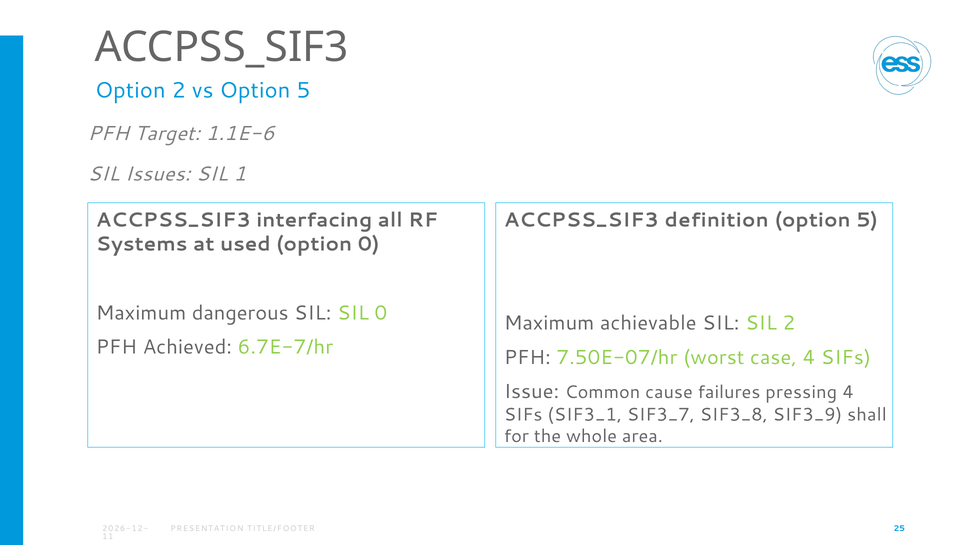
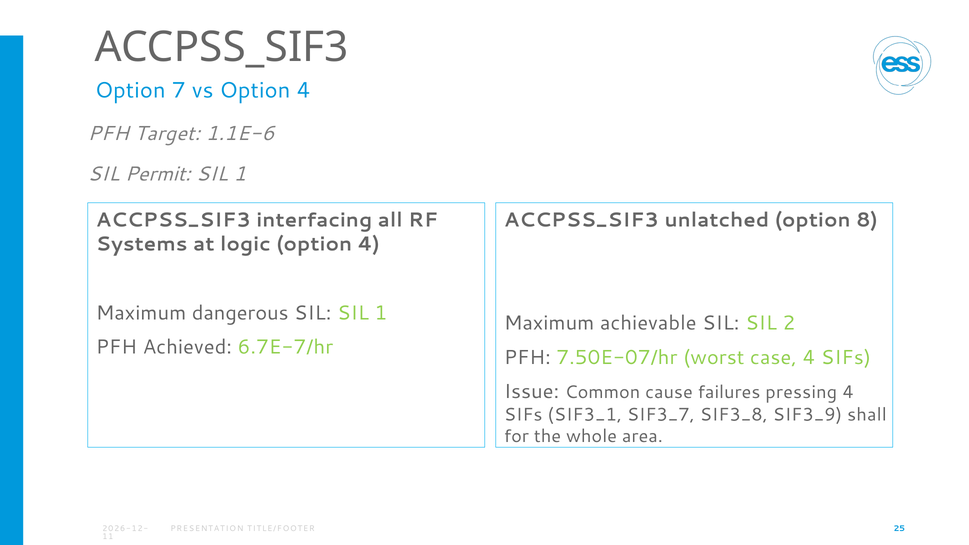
Option 2: 2 -> 7
vs Option 5: 5 -> 4
Issues: Issues -> Permit
definition: definition -> unlatched
5 at (867, 220): 5 -> 8
used: used -> logic
0 at (369, 244): 0 -> 4
SIL SIL 0: 0 -> 1
